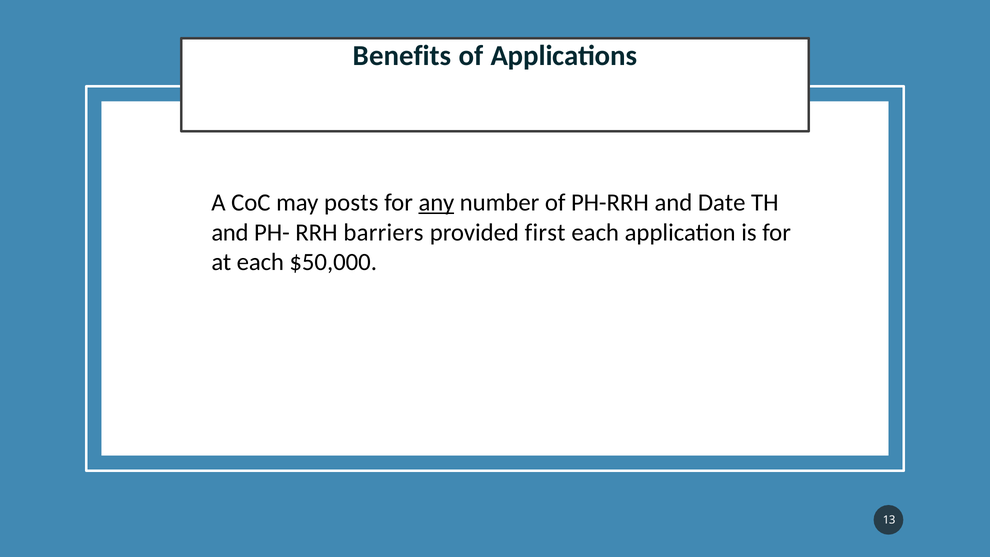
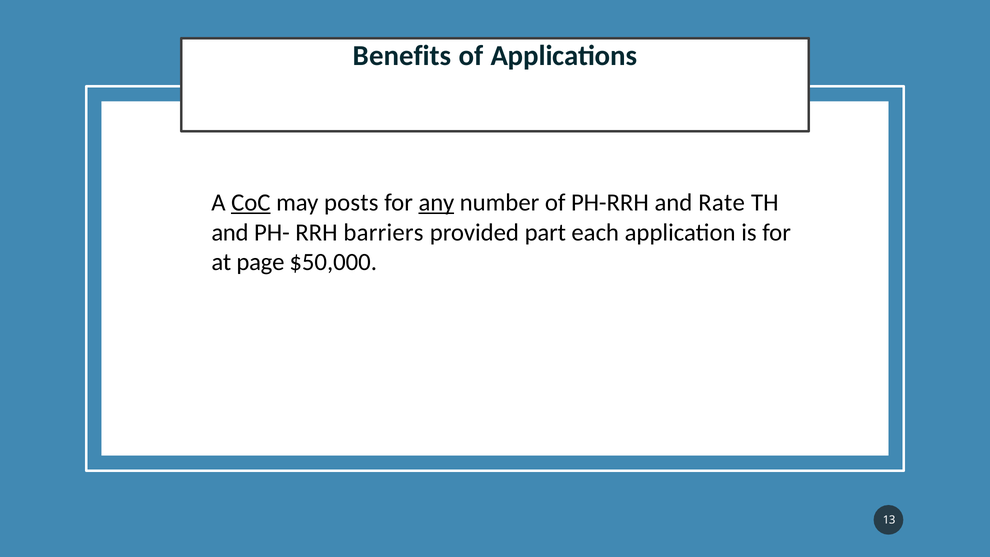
CoC underline: none -> present
Date: Date -> Rate
first: first -> part
at each: each -> page
